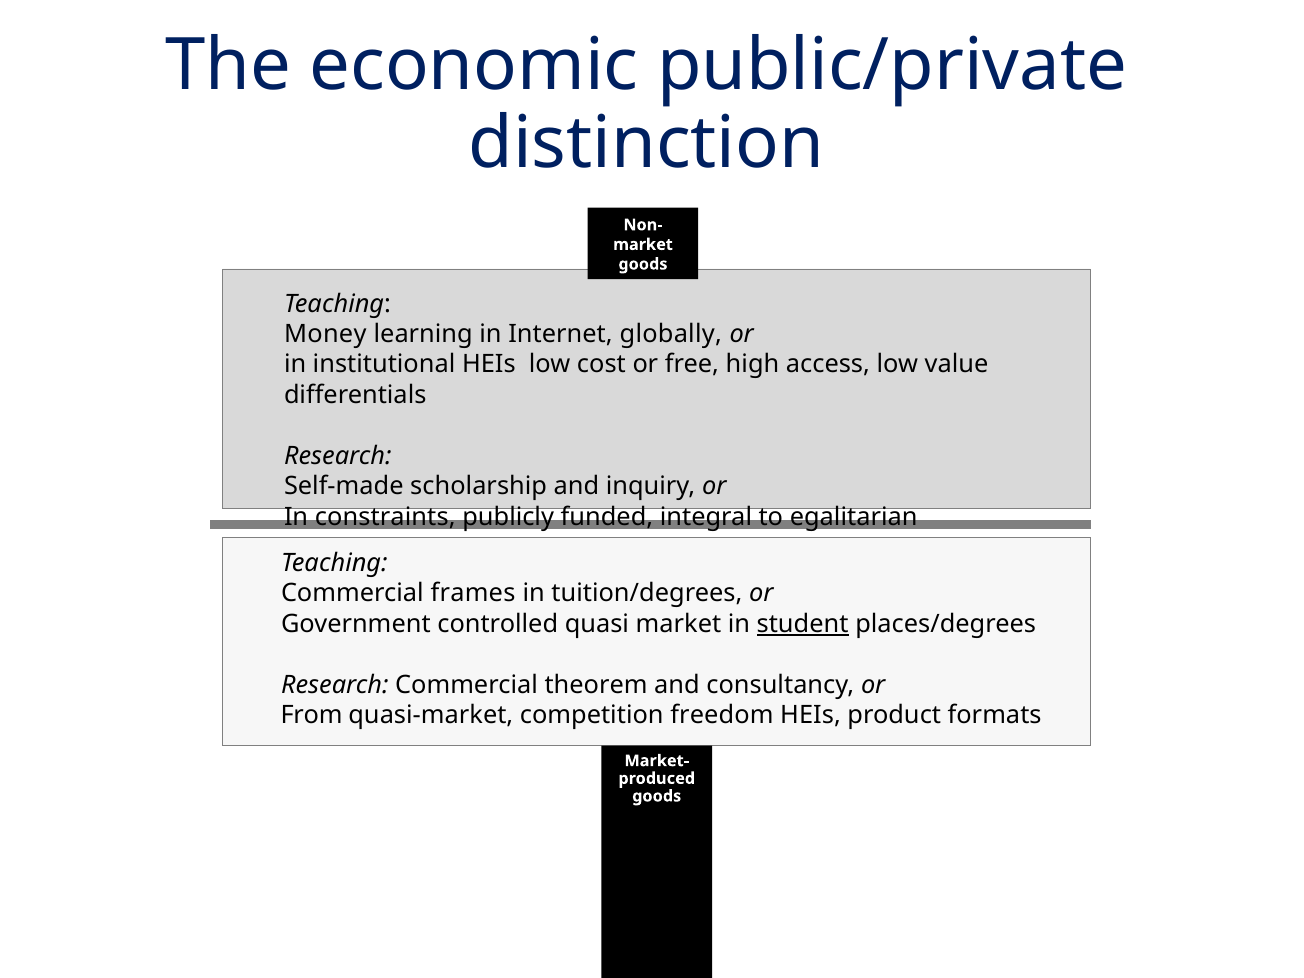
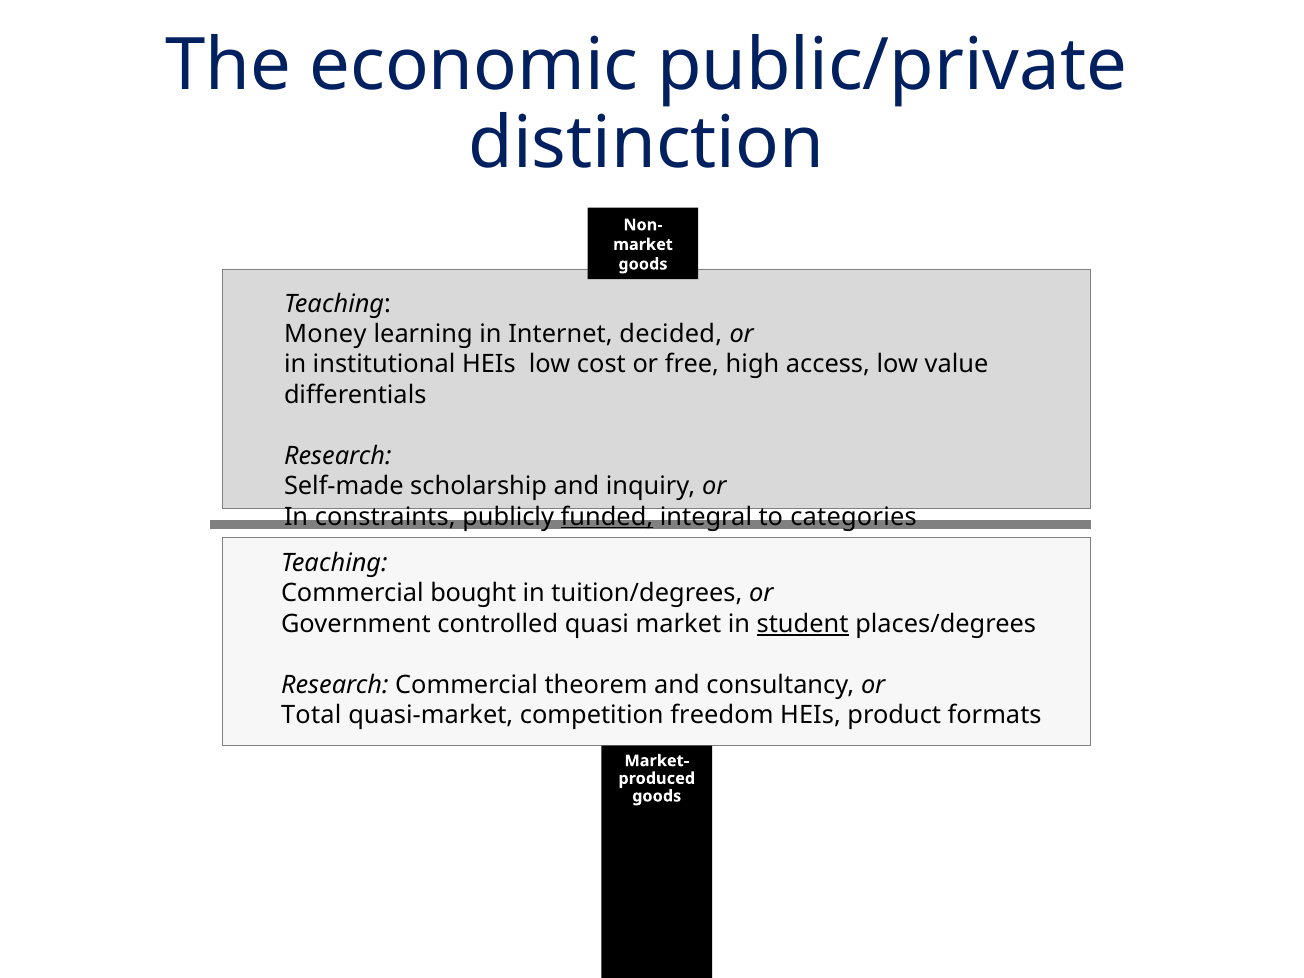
globally: globally -> decided
funded underline: none -> present
egalitarian: egalitarian -> categories
frames: frames -> bought
From: From -> Total
